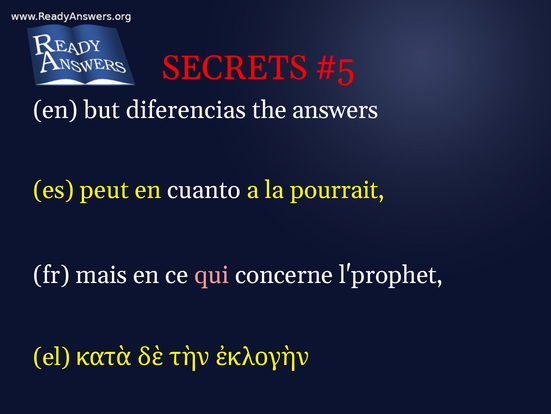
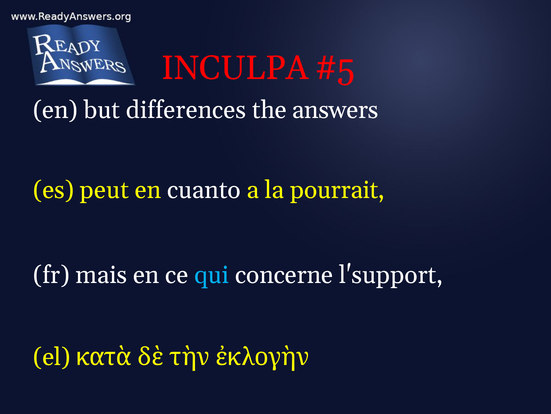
SECRETS: SECRETS -> INCULPA
diferencias: diferencias -> differences
qui colour: pink -> light blue
l'prophet: l'prophet -> l'support
